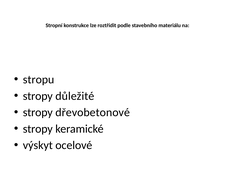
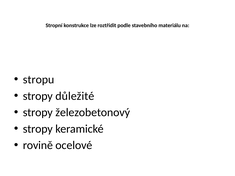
dřevobetonové: dřevobetonové -> železobetonový
výskyt: výskyt -> rovině
